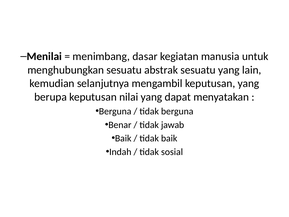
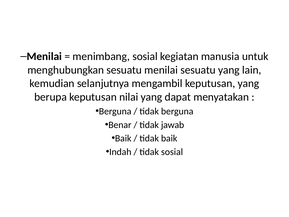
menimbang dasar: dasar -> sosial
sesuatu abstrak: abstrak -> menilai
